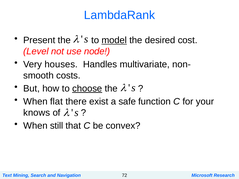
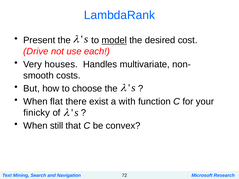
Level: Level -> Drive
node: node -> each
choose underline: present -> none
safe: safe -> with
knows: knows -> finicky
